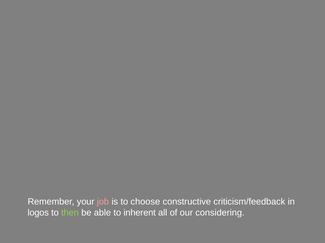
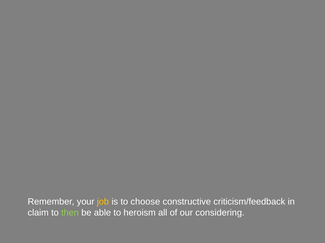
job colour: pink -> yellow
logos: logos -> claim
inherent: inherent -> heroism
